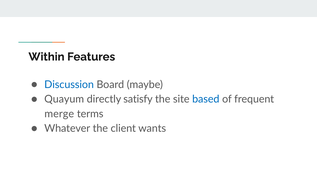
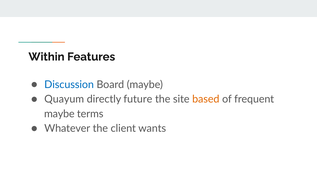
satisfy: satisfy -> future
based colour: blue -> orange
merge at (59, 113): merge -> maybe
